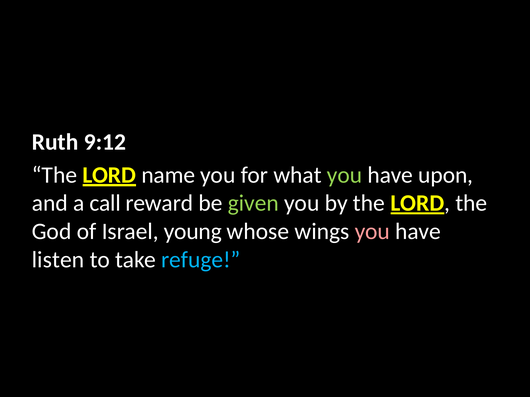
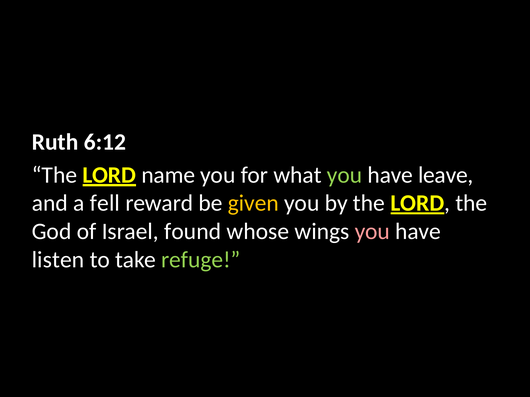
9:12: 9:12 -> 6:12
upon: upon -> leave
call: call -> fell
given colour: light green -> yellow
young: young -> found
refuge colour: light blue -> light green
